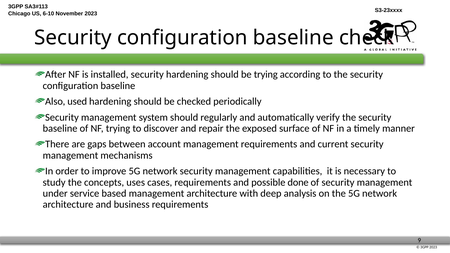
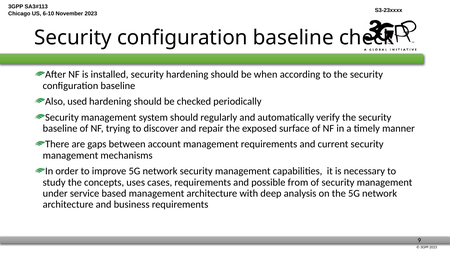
be trying: trying -> when
done: done -> from
